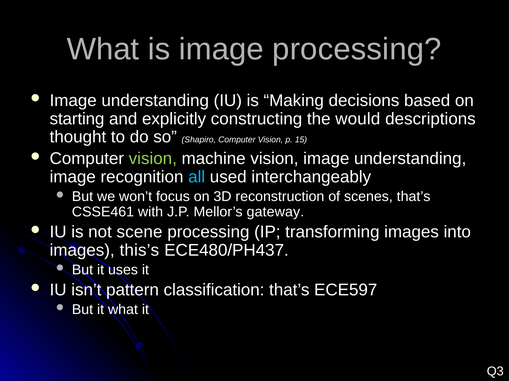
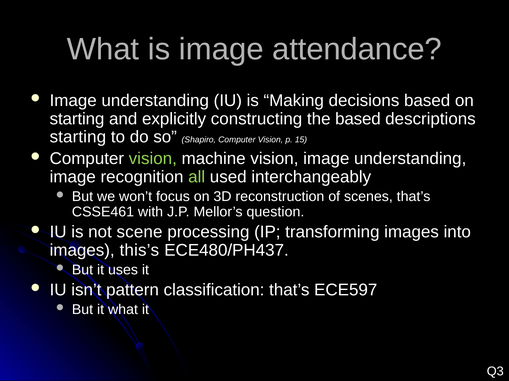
image processing: processing -> attendance
the would: would -> based
thought at (78, 137): thought -> starting
all colour: light blue -> light green
gateway: gateway -> question
